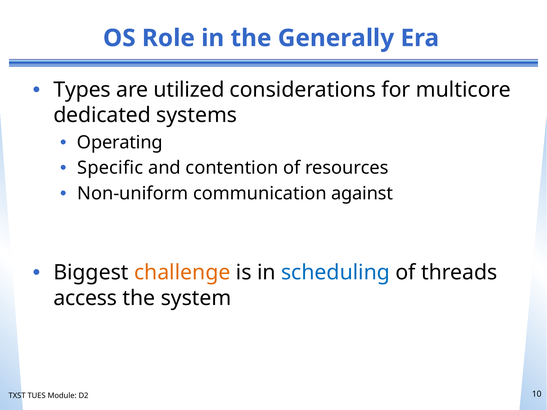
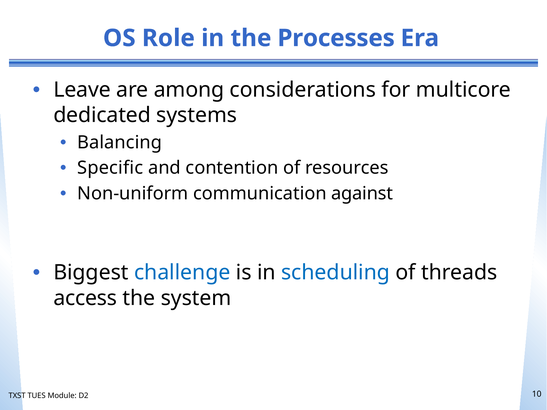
Generally: Generally -> Processes
Types: Types -> Leave
utilized: utilized -> among
Operating: Operating -> Balancing
challenge colour: orange -> blue
